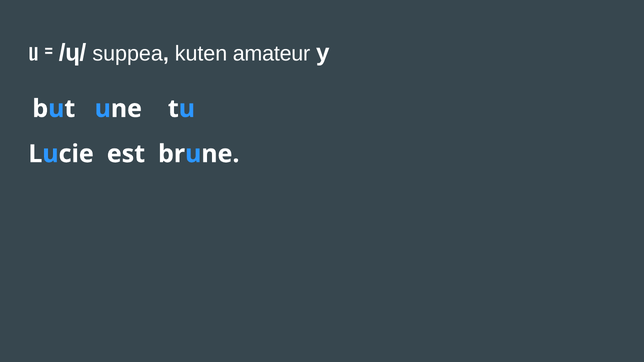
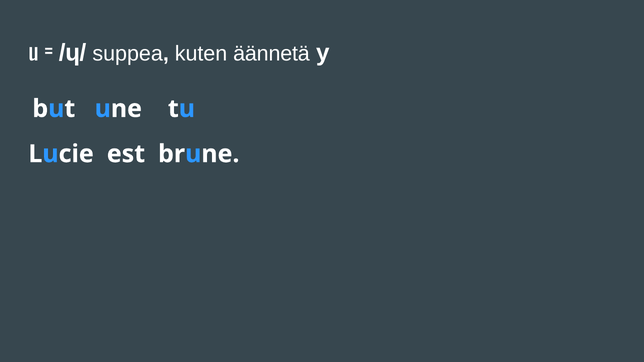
amateur: amateur -> äännetä
